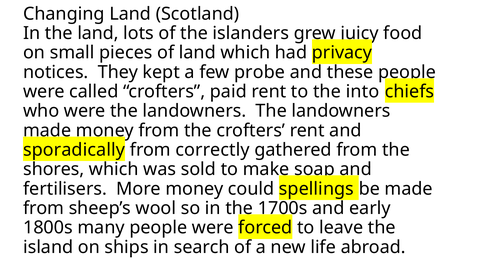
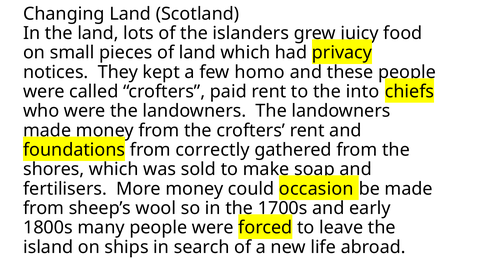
probe: probe -> homo
sporadically: sporadically -> foundations
spellings: spellings -> occasion
